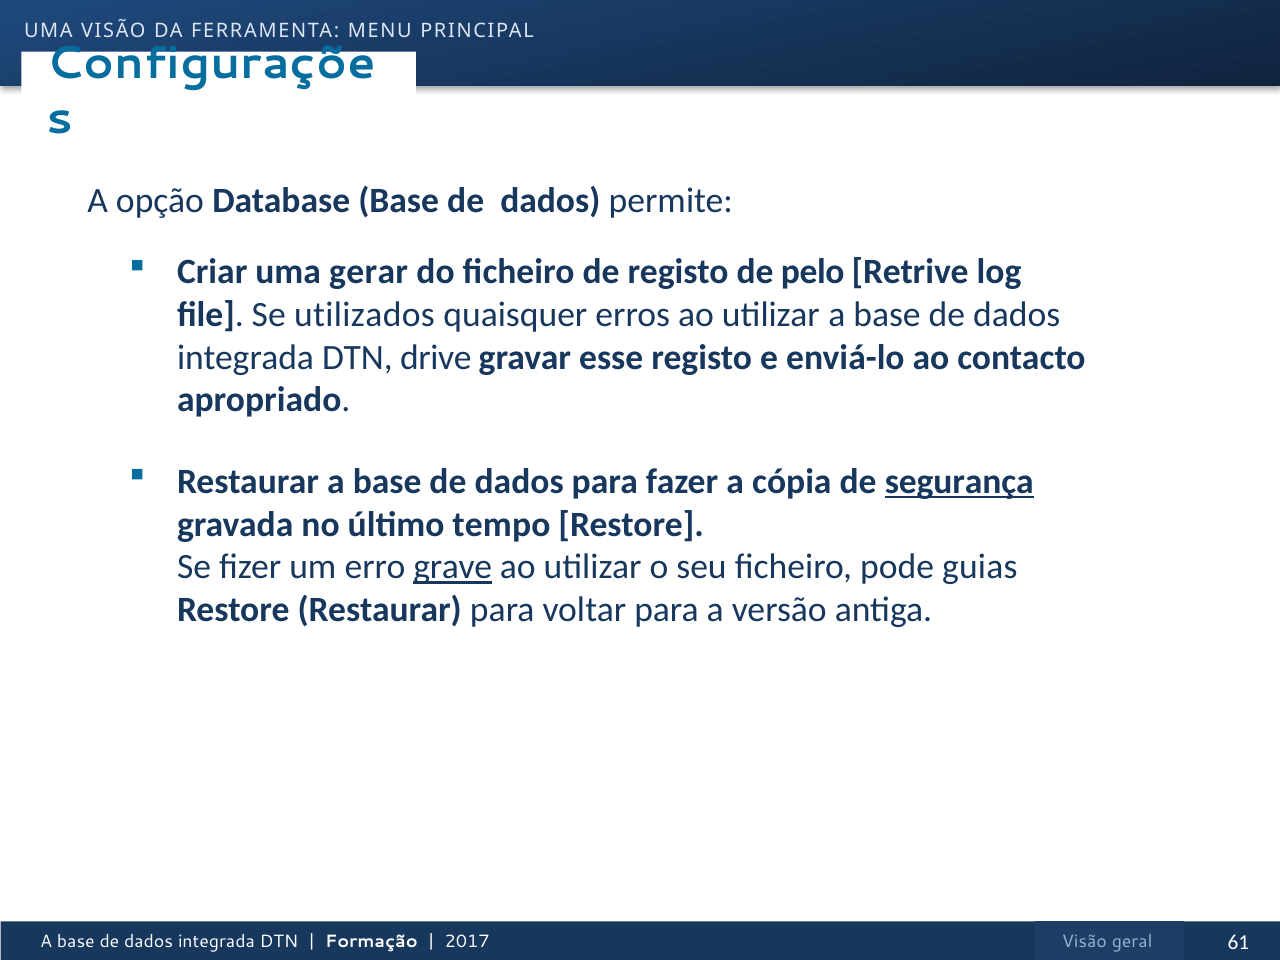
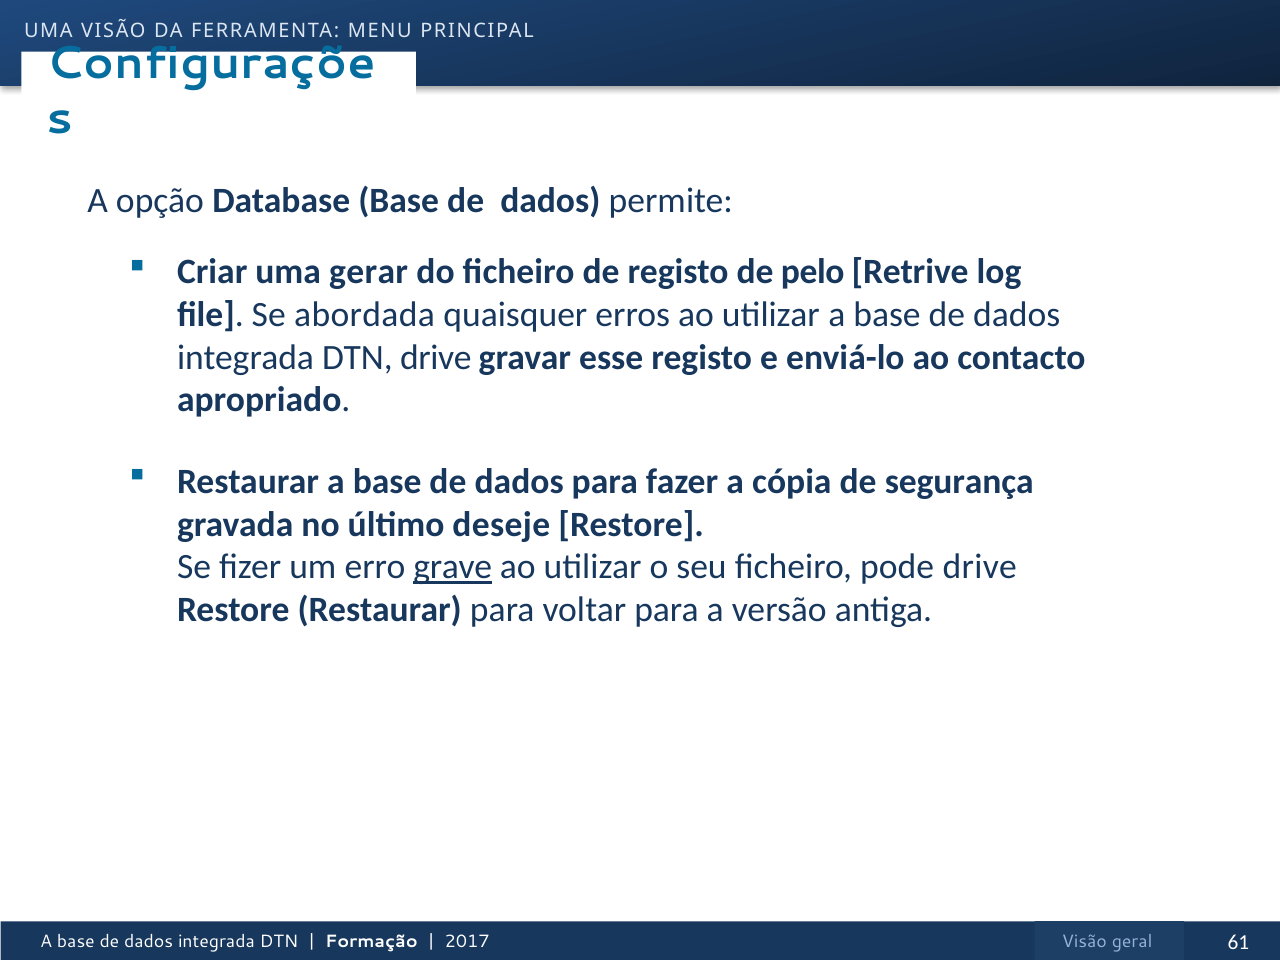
utilizados: utilizados -> abordada
segurança underline: present -> none
tempo: tempo -> deseje
pode guias: guias -> drive
